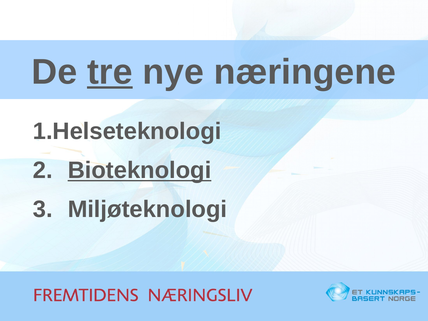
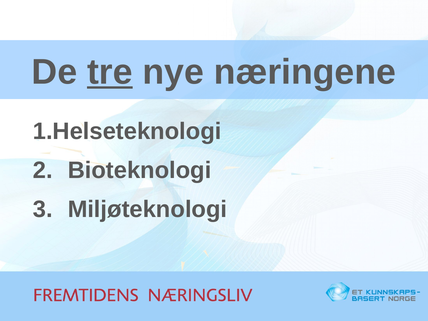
Bioteknologi underline: present -> none
